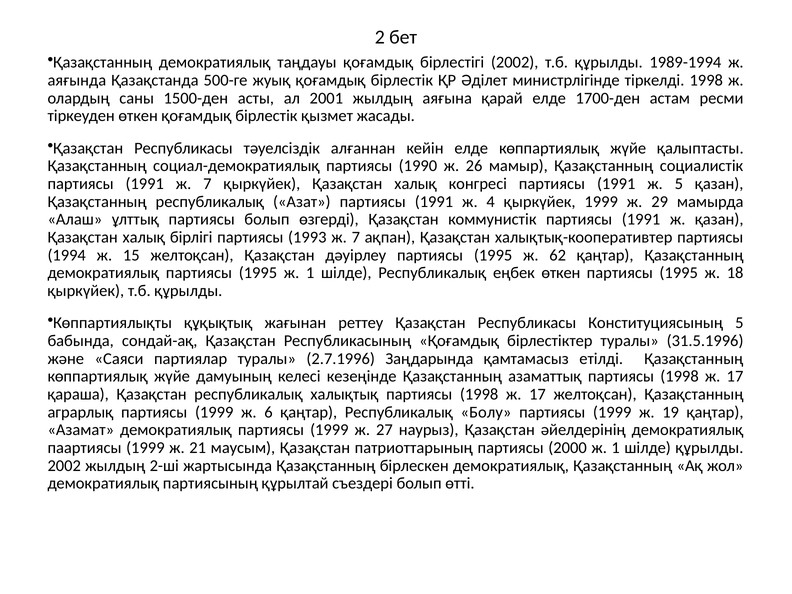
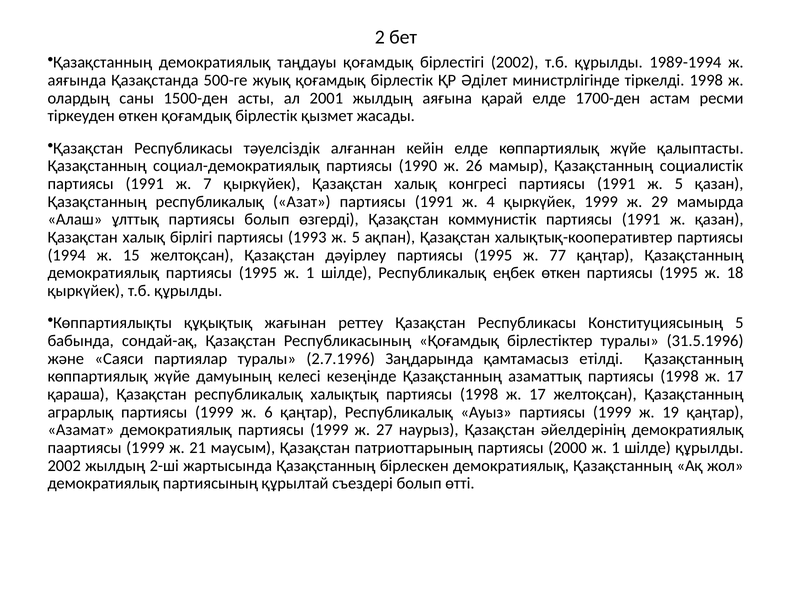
1993 ж 7: 7 -> 5
62: 62 -> 77
Болу: Болу -> Ауыз
